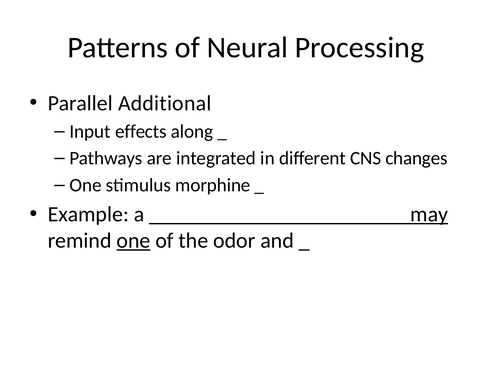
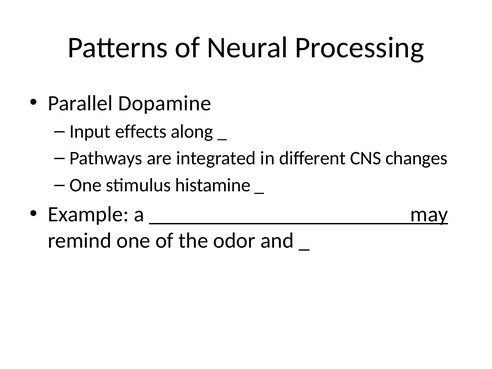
Additional: Additional -> Dopamine
morphine: morphine -> histamine
one at (134, 241) underline: present -> none
